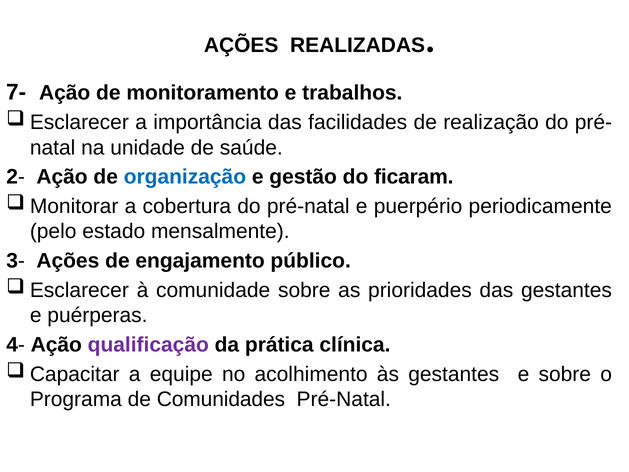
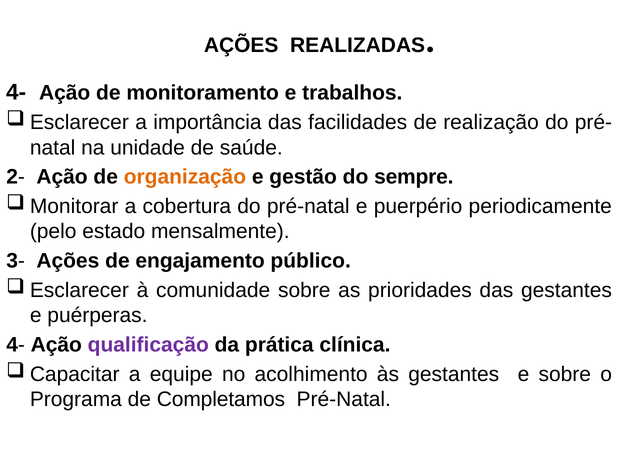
7- at (16, 92): 7- -> 4-
organização colour: blue -> orange
ficaram: ficaram -> sempre
Comunidades: Comunidades -> Completamos
